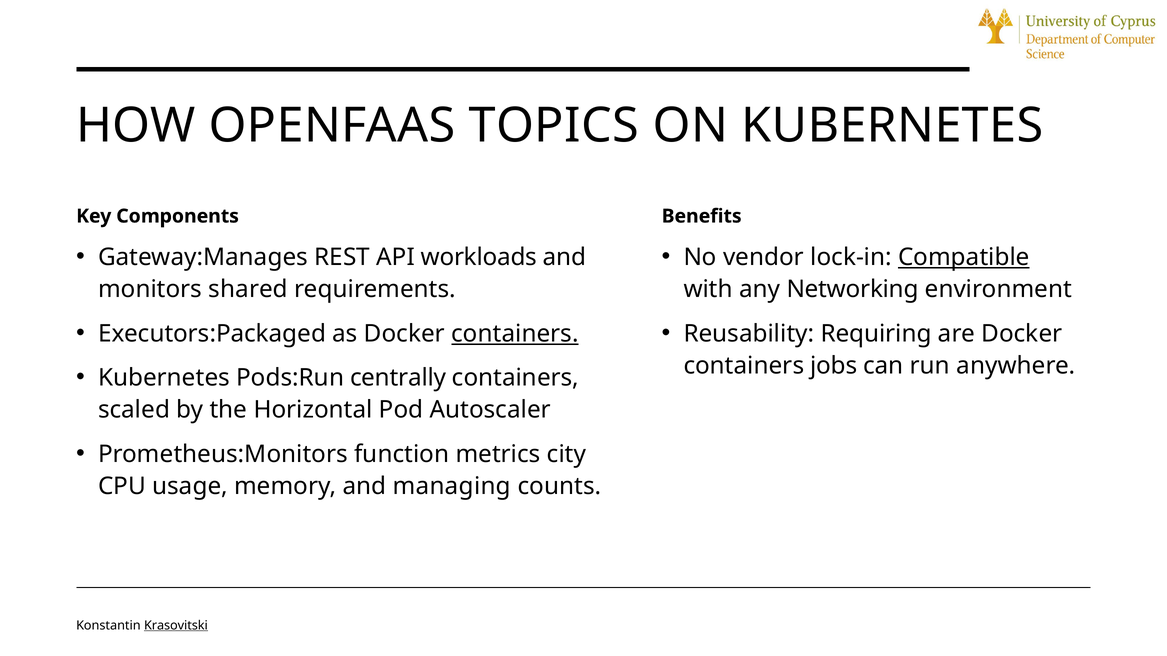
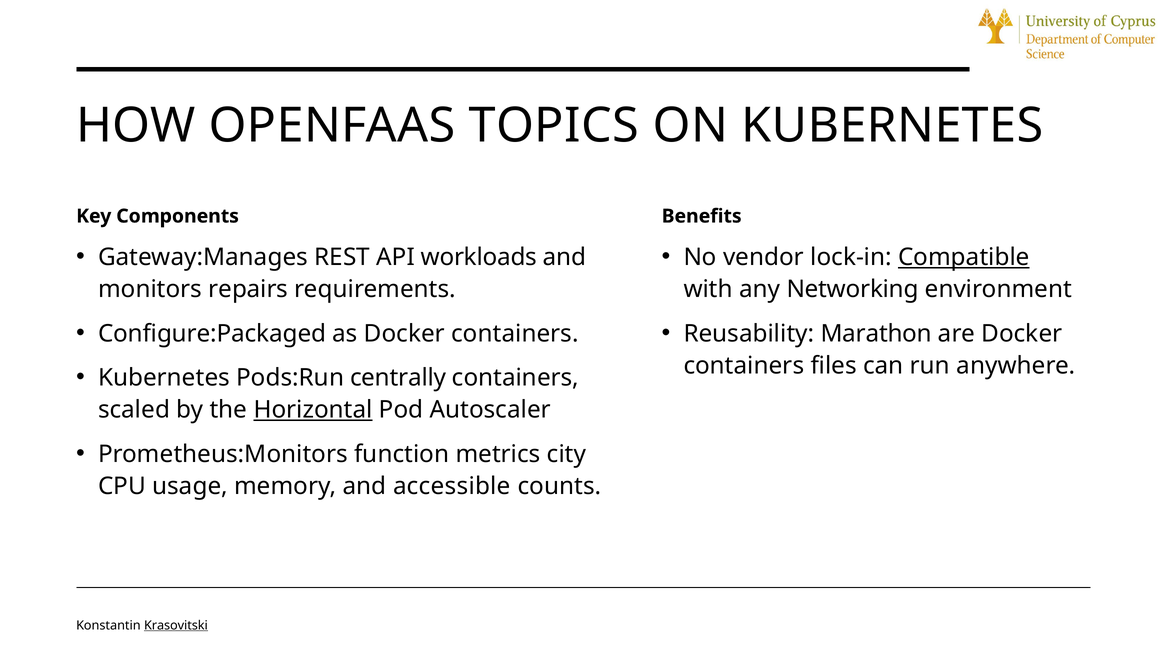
shared: shared -> repairs
Executors:Packaged: Executors:Packaged -> Configure:Packaged
containers at (515, 334) underline: present -> none
Requiring: Requiring -> Marathon
jobs: jobs -> files
Horizontal underline: none -> present
managing: managing -> accessible
